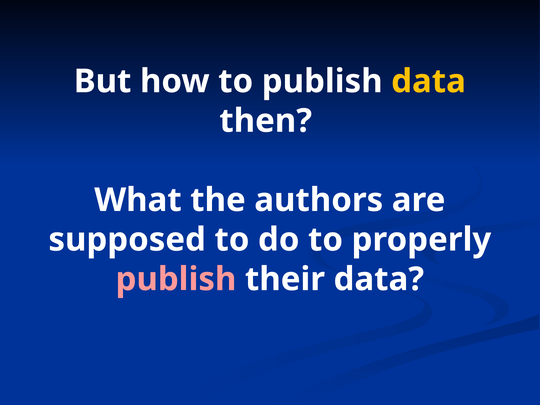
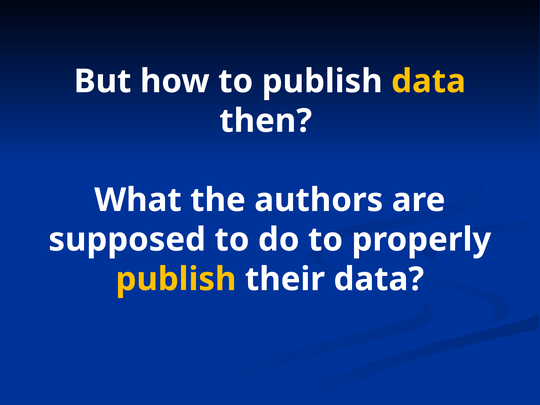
publish at (176, 279) colour: pink -> yellow
